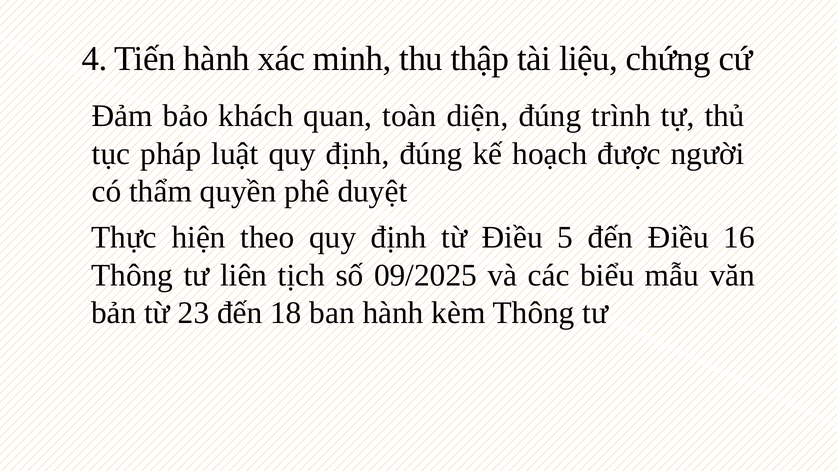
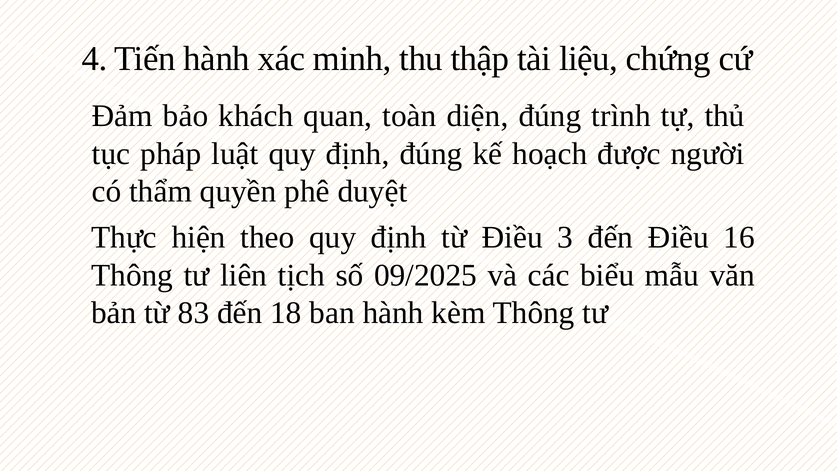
5: 5 -> 3
23: 23 -> 83
